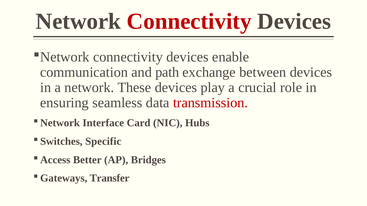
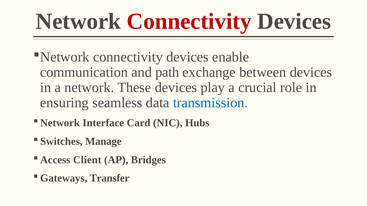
transmission colour: red -> blue
Specific: Specific -> Manage
Better: Better -> Client
